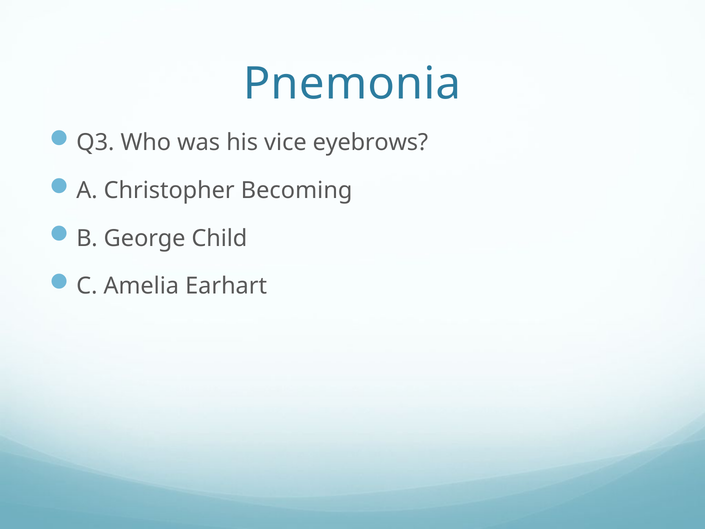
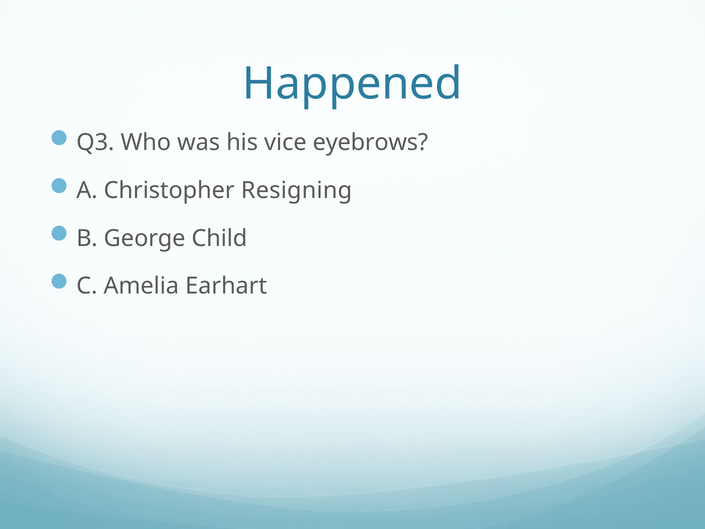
Pnemonia: Pnemonia -> Happened
Becoming: Becoming -> Resigning
